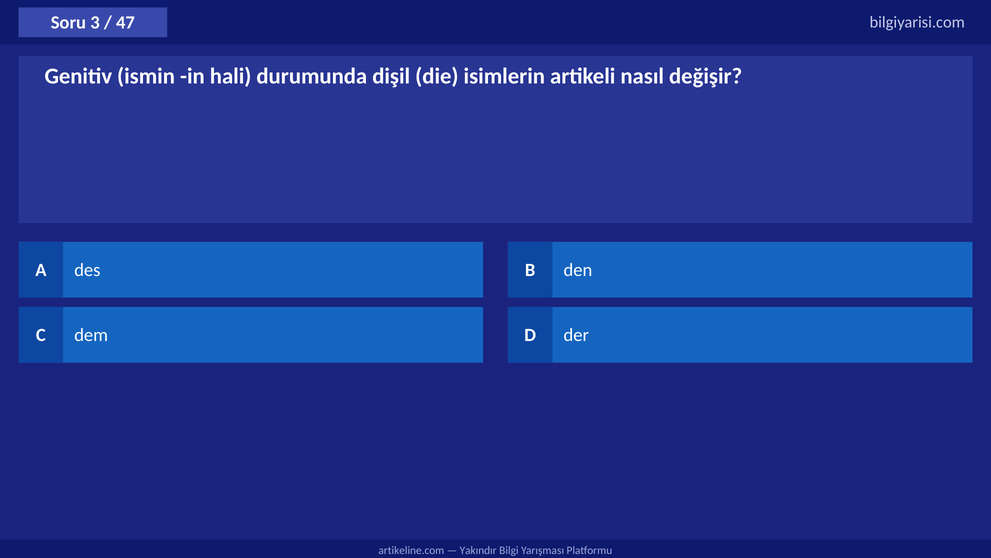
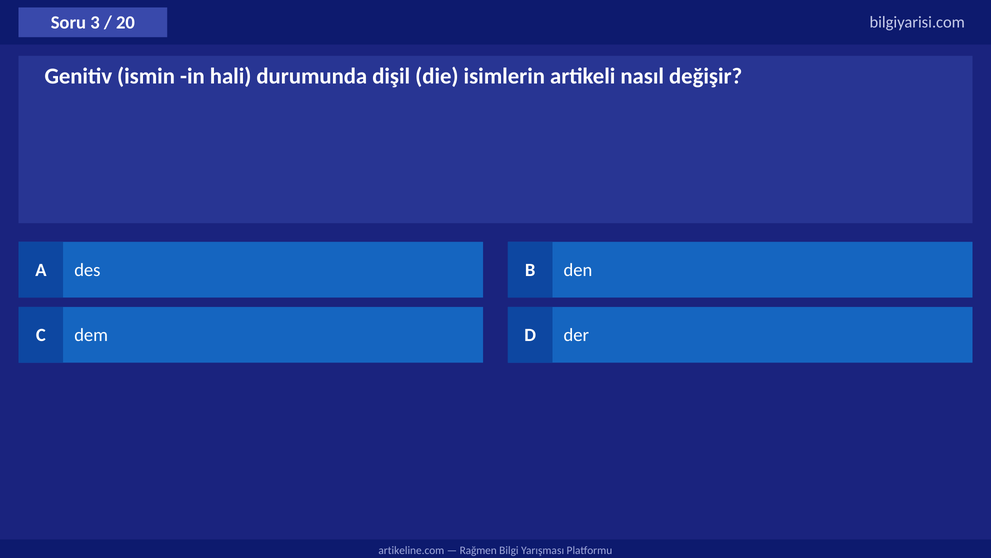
47: 47 -> 20
Yakındır: Yakındır -> Rağmen
